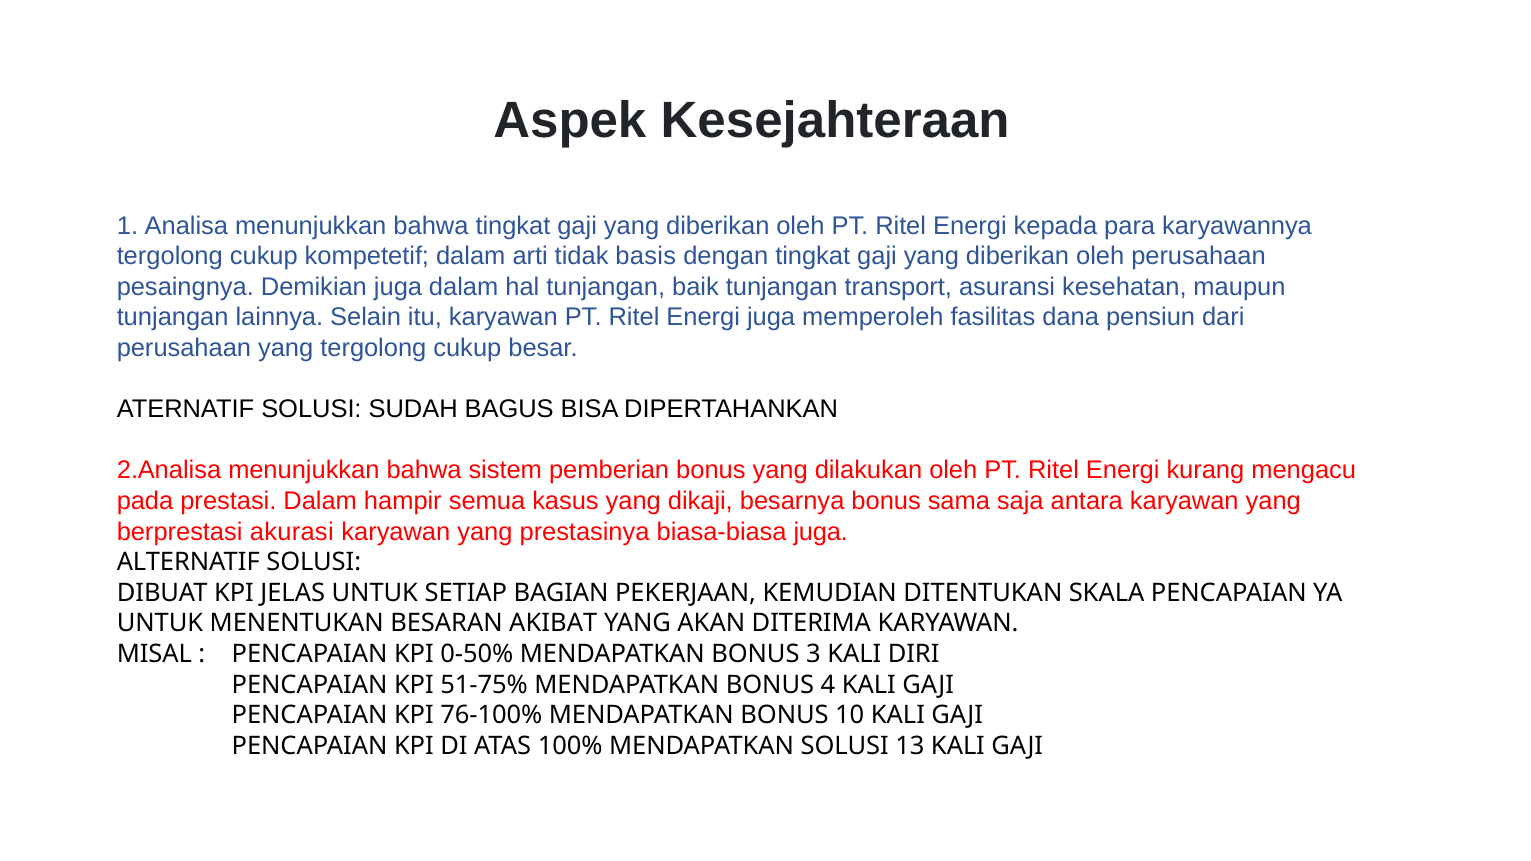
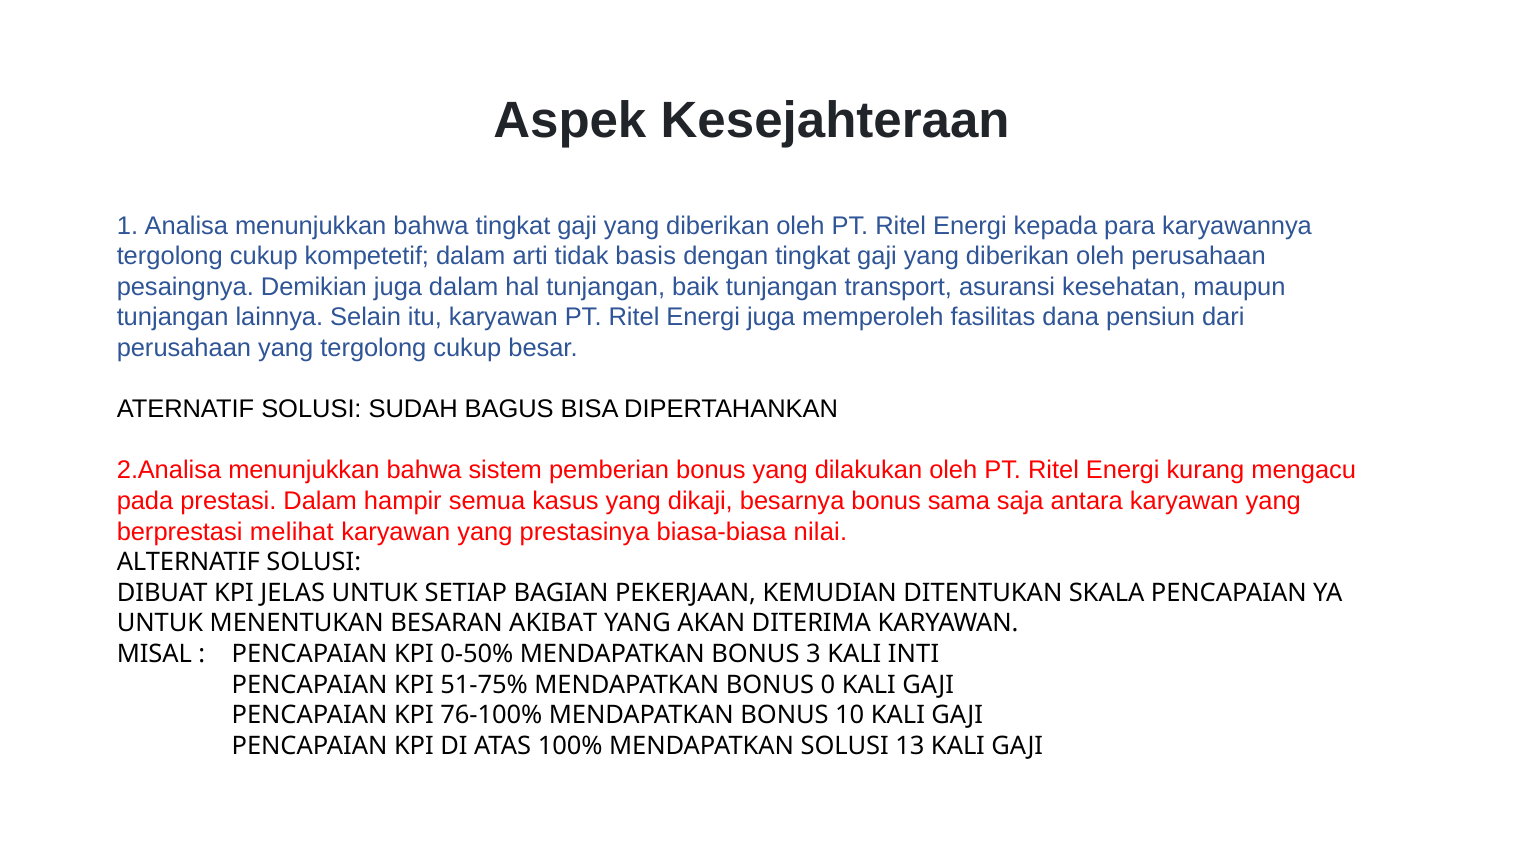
akurasi: akurasi -> melihat
biasa-biasa juga: juga -> nilai
DIRI: DIRI -> INTI
4: 4 -> 0
